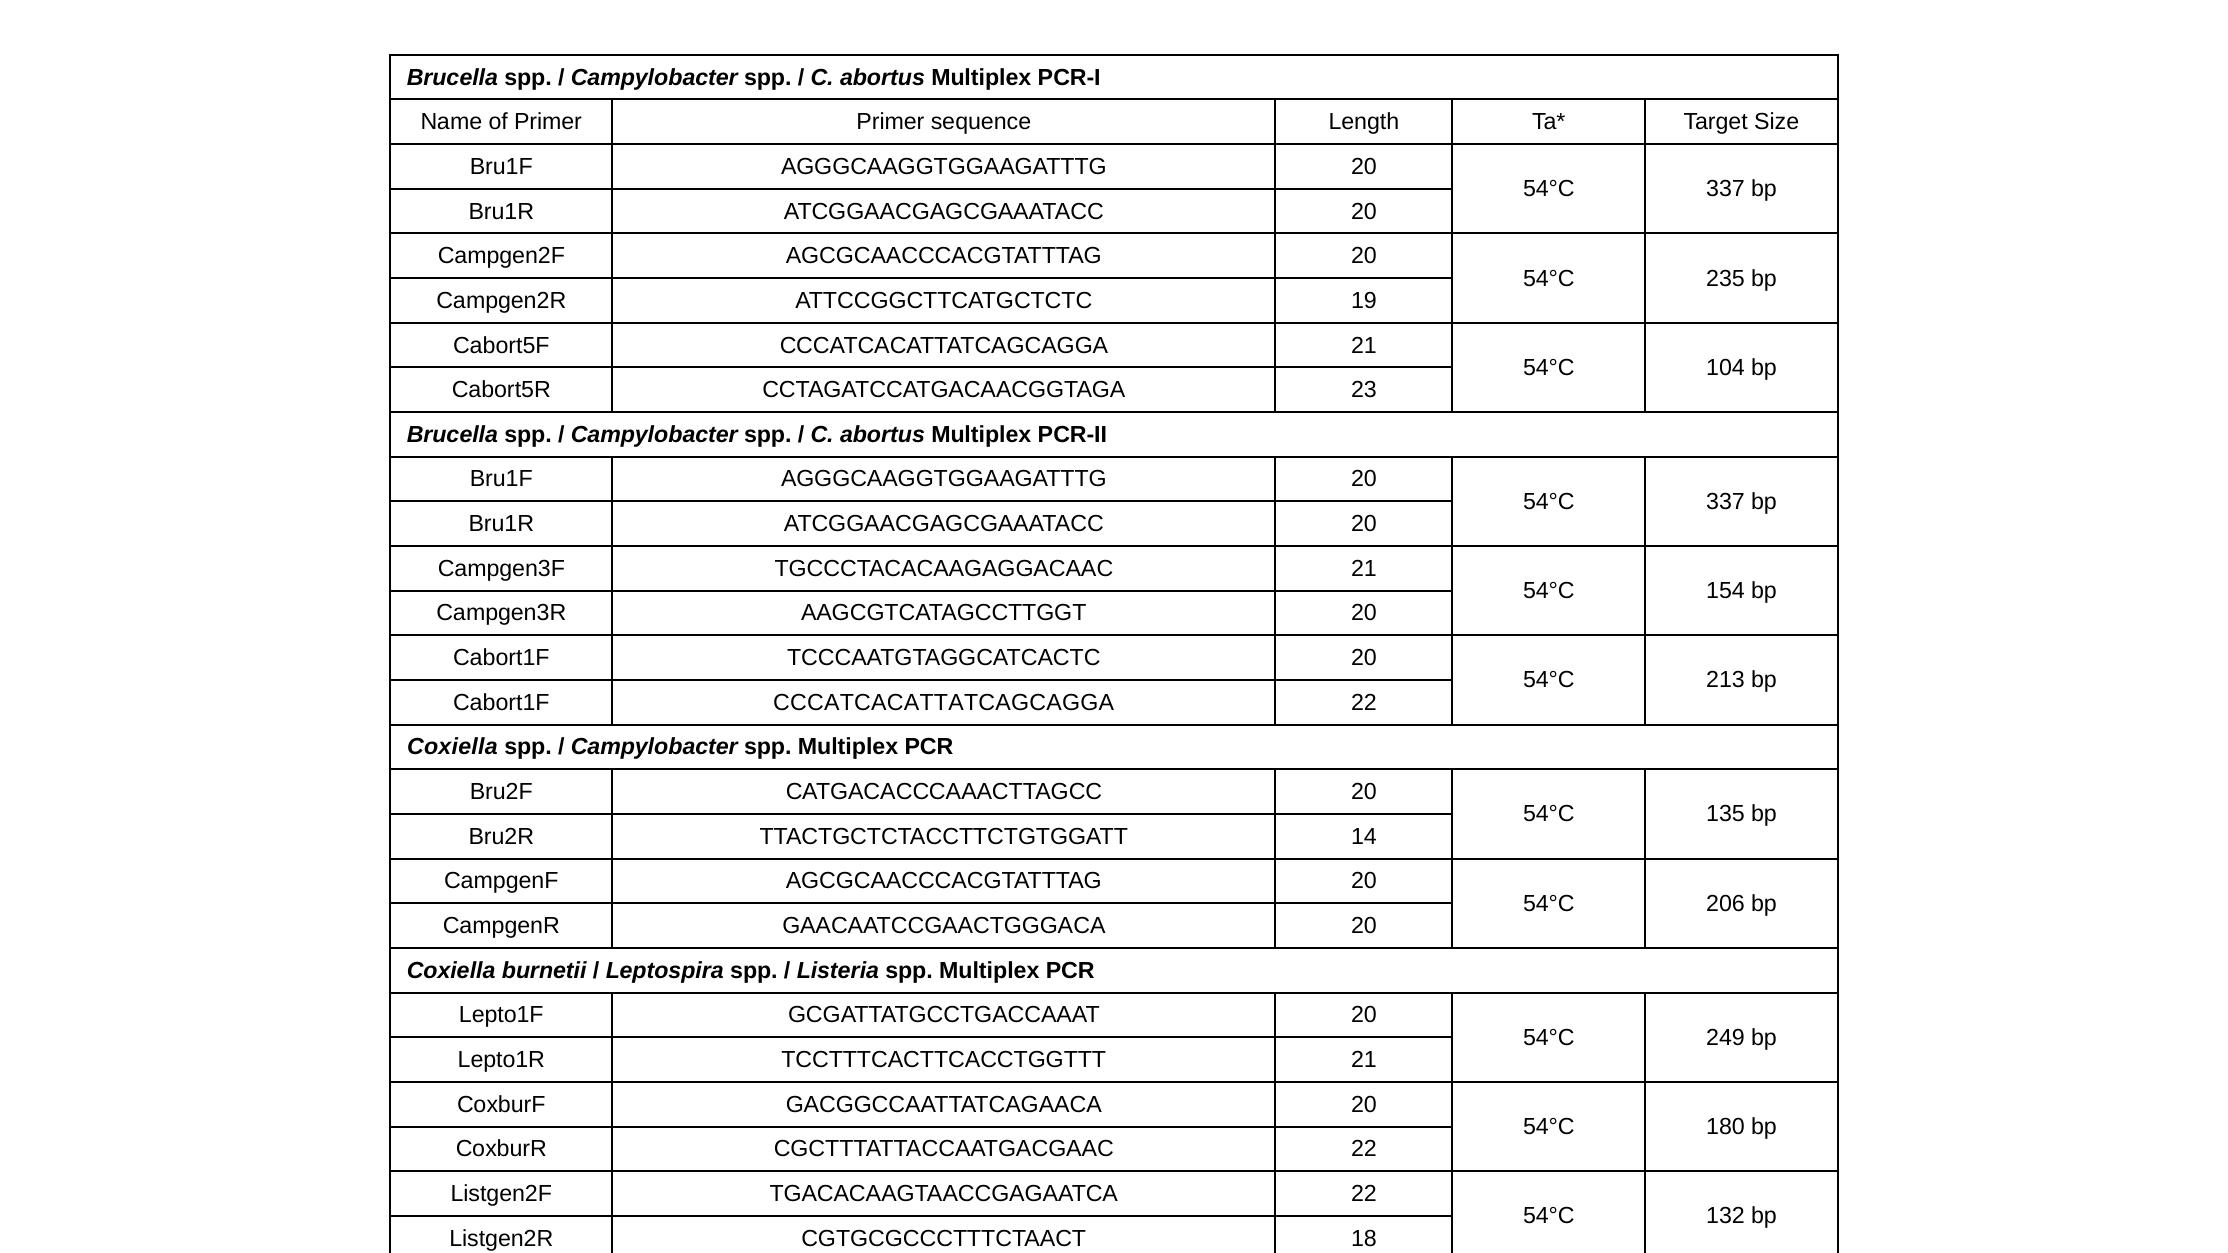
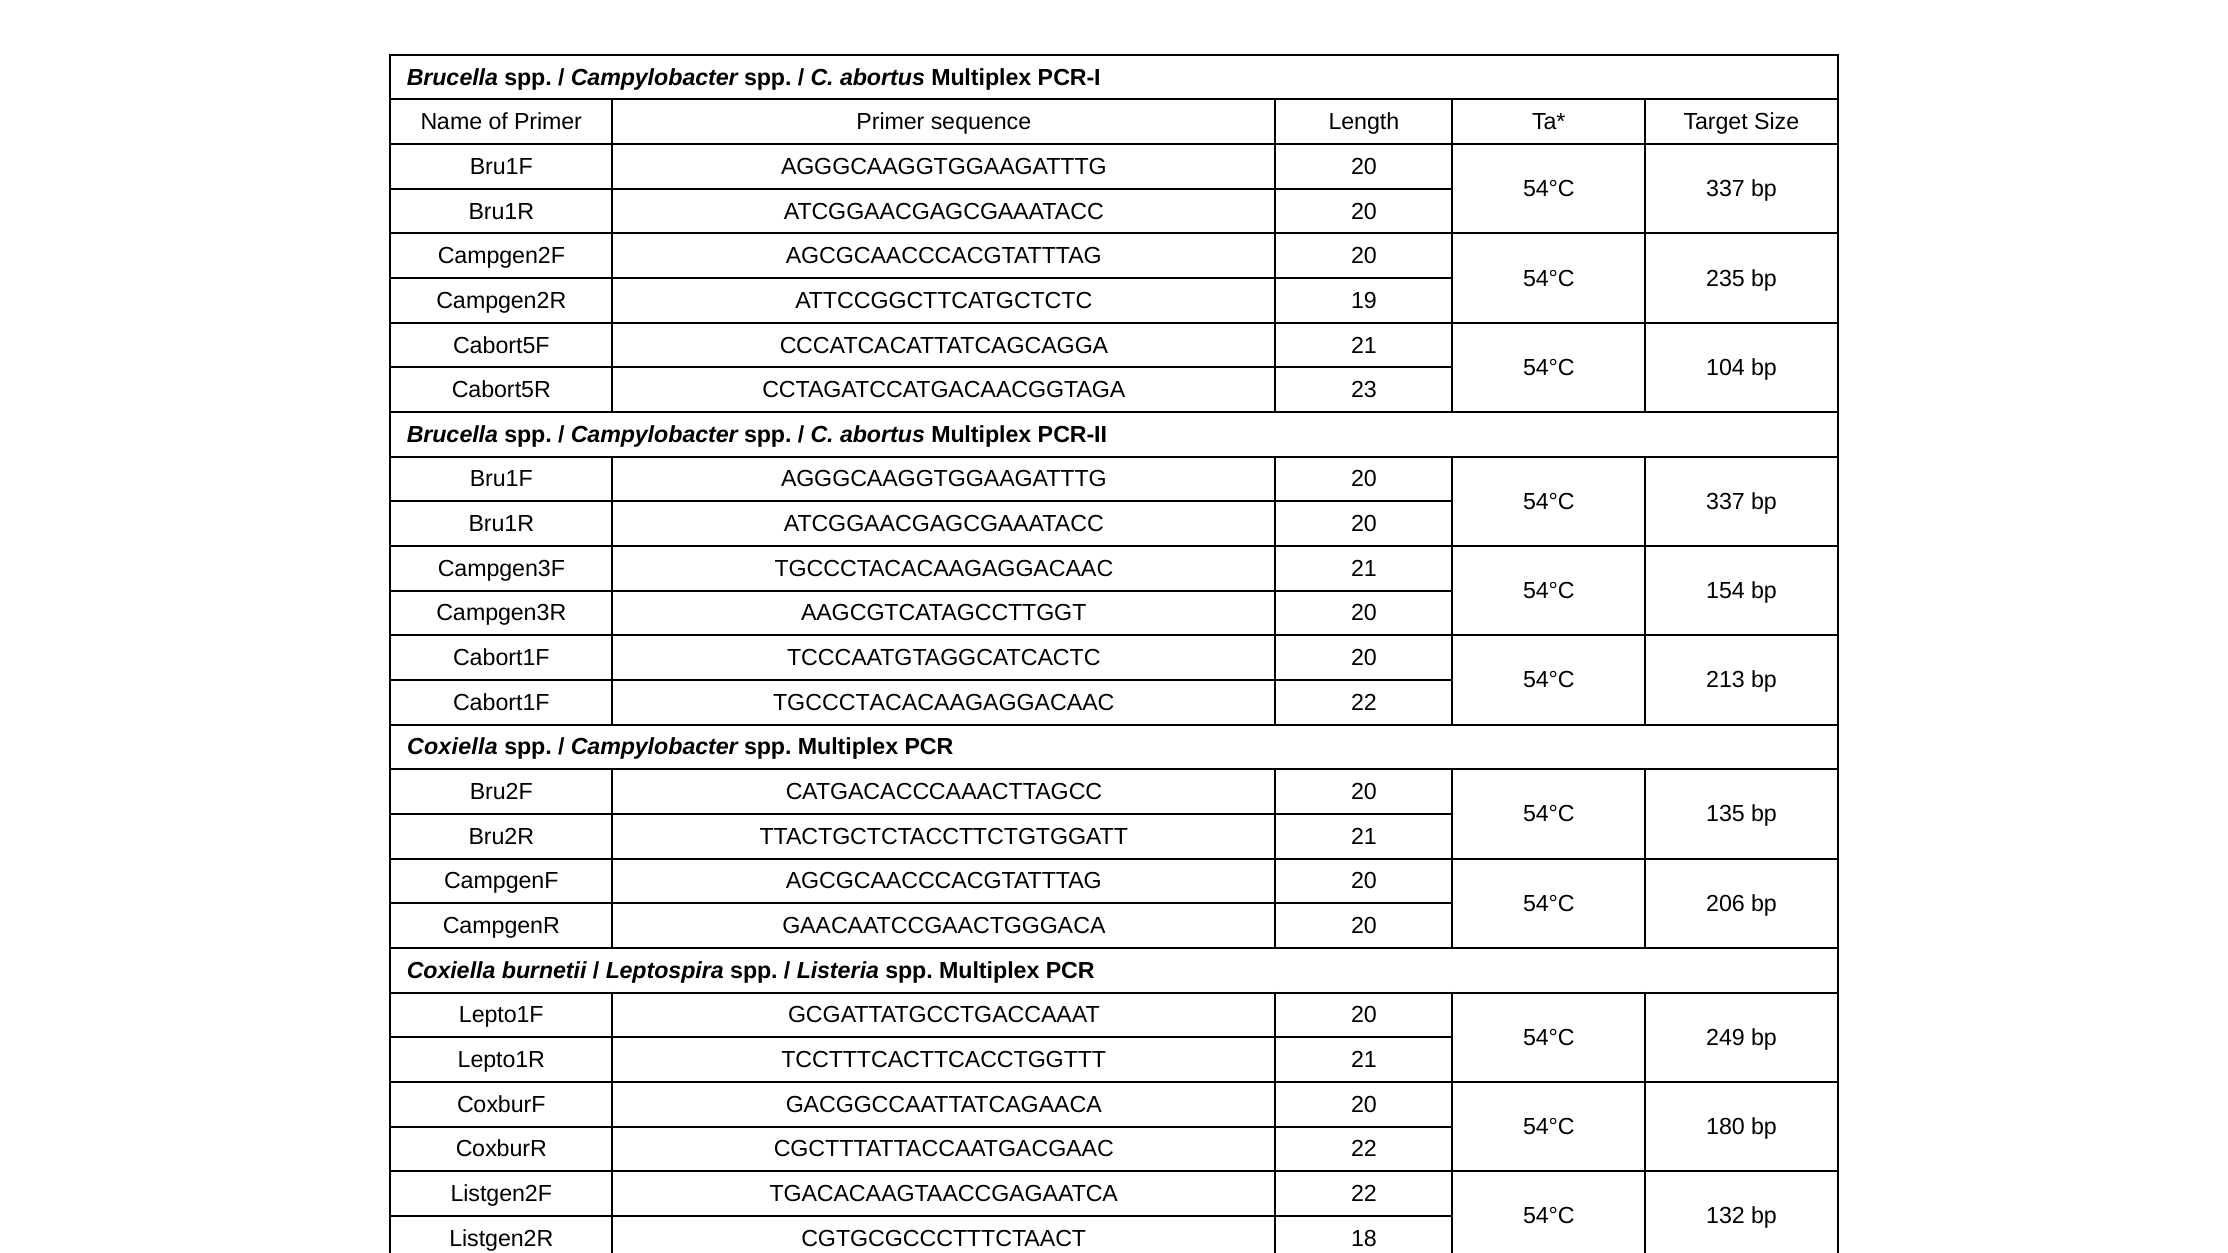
Cabort1F CCCATCACATTATCAGCAGGA: CCCATCACATTATCAGCAGGA -> TGCCCTACACAAGAGGACAAC
TTACTGCTCTACCTTCTGTGGATT 14: 14 -> 21
